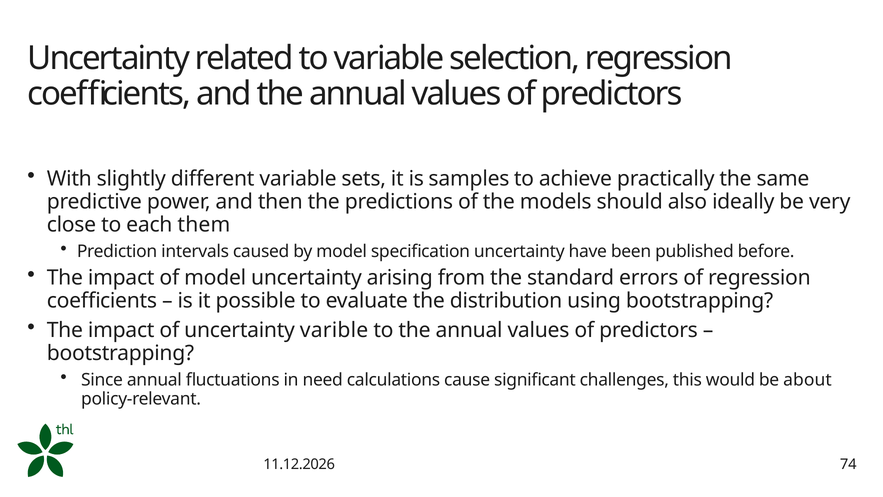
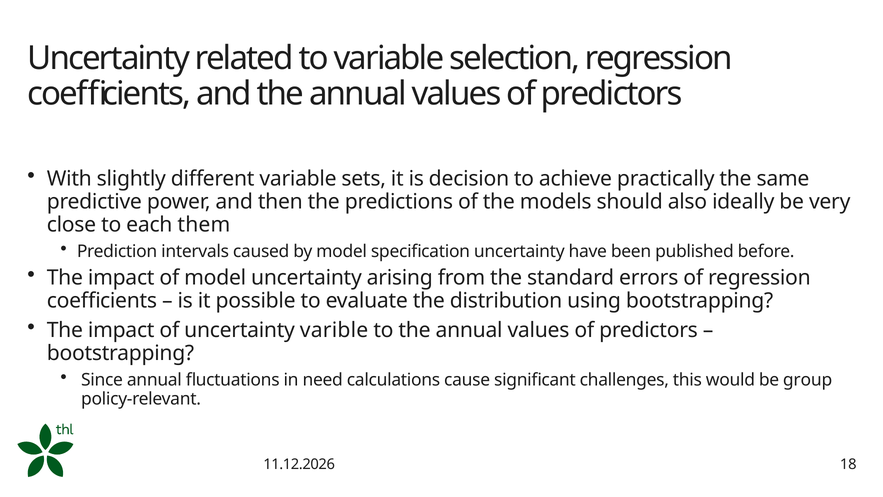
samples: samples -> decision
about: about -> group
74: 74 -> 18
